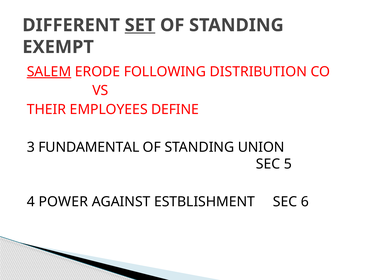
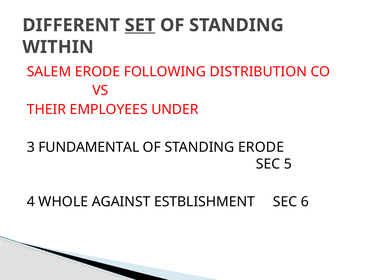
EXEMPT: EXEMPT -> WITHIN
SALEM underline: present -> none
DEFINE: DEFINE -> UNDER
STANDING UNION: UNION -> ERODE
POWER: POWER -> WHOLE
